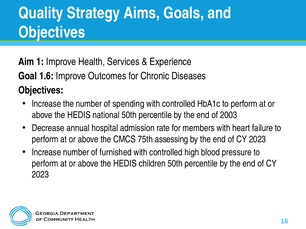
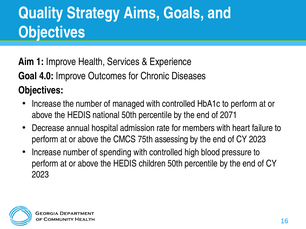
1.6: 1.6 -> 4.0
spending: spending -> managed
2003: 2003 -> 2071
furnished: furnished -> spending
